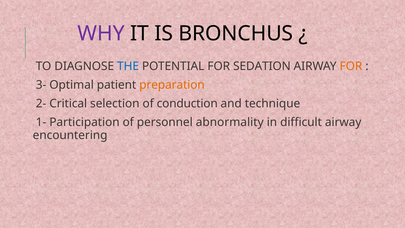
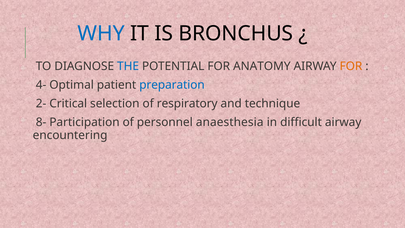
WHY colour: purple -> blue
SEDATION: SEDATION -> ANATOMY
3-: 3- -> 4-
preparation colour: orange -> blue
conduction: conduction -> respiratory
1-: 1- -> 8-
abnormality: abnormality -> anaesthesia
